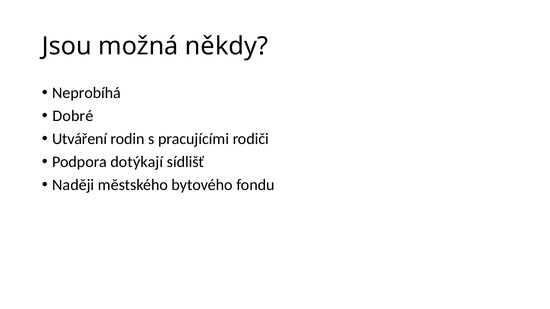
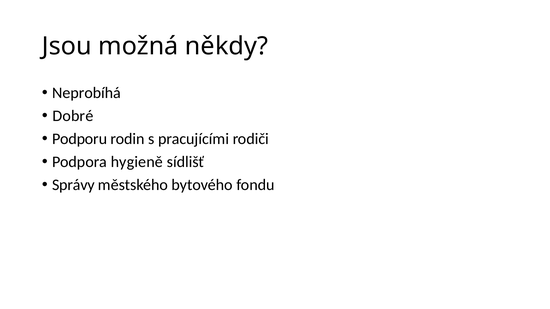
Utváření: Utváření -> Podporu
dotýkají: dotýkají -> hygieně
Naději: Naději -> Správy
